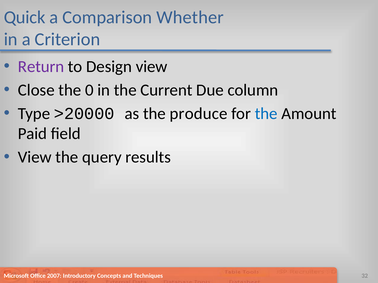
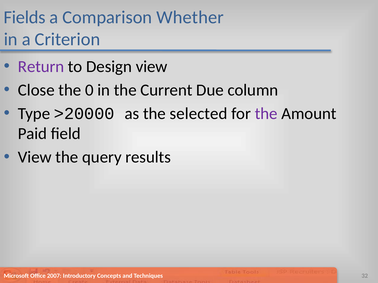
Quick: Quick -> Fields
produce: produce -> selected
the at (266, 114) colour: blue -> purple
